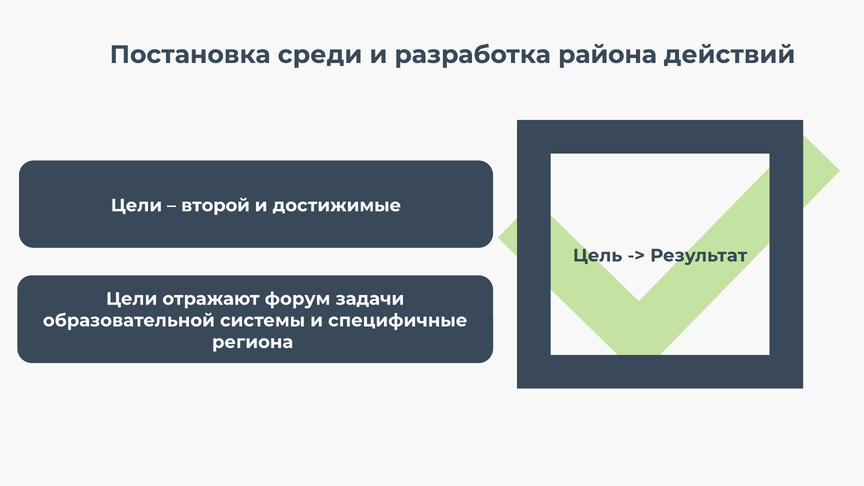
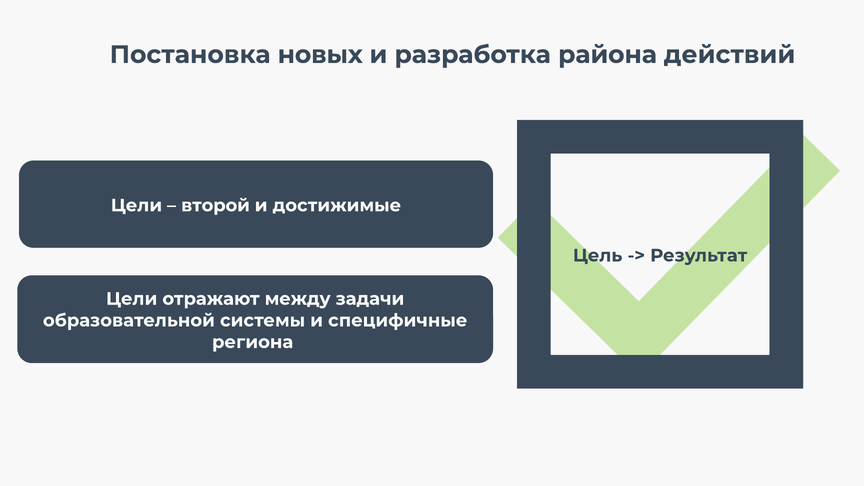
среди: среди -> новых
форум: форум -> между
